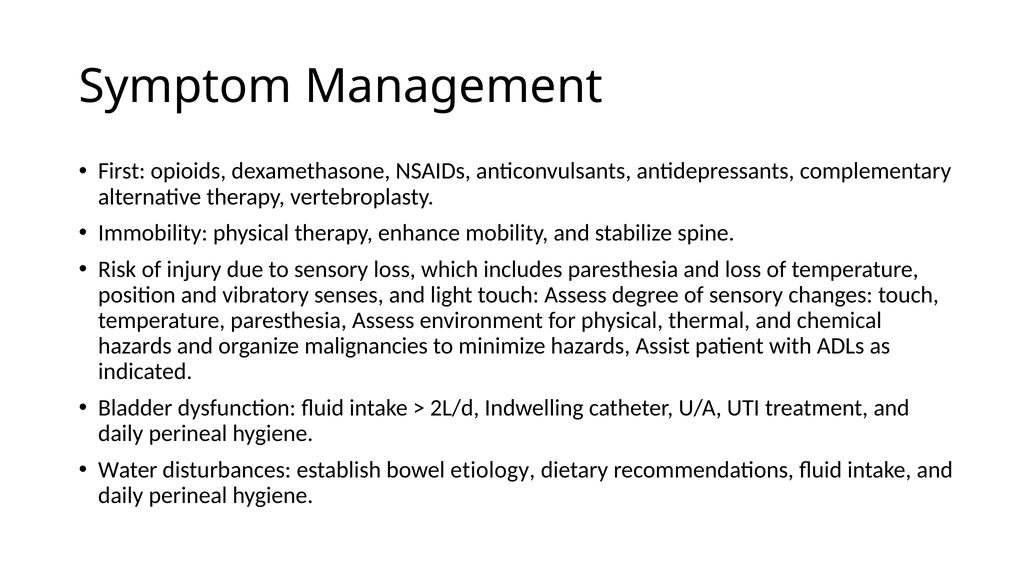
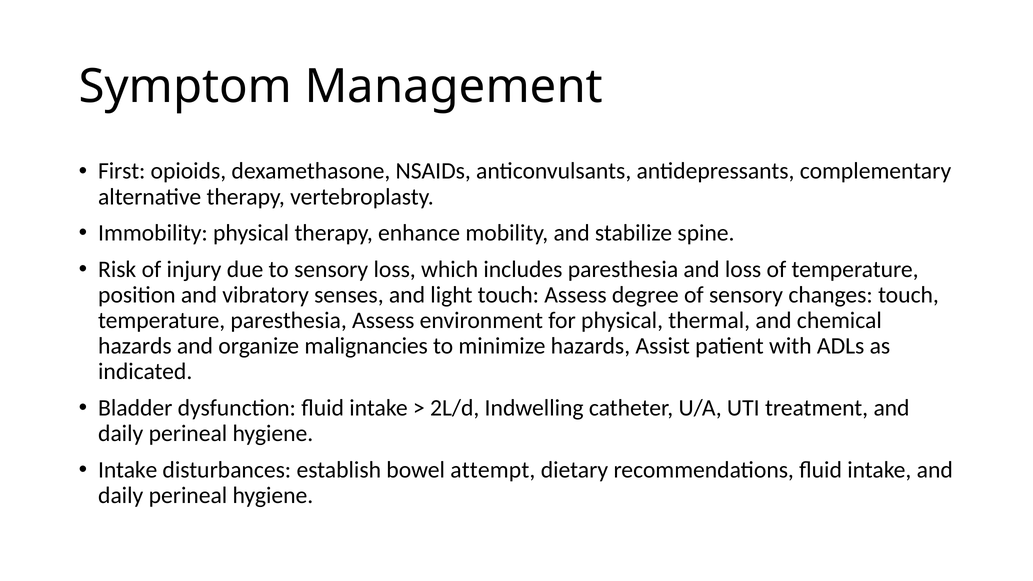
Water at (128, 470): Water -> Intake
etiology: etiology -> attempt
